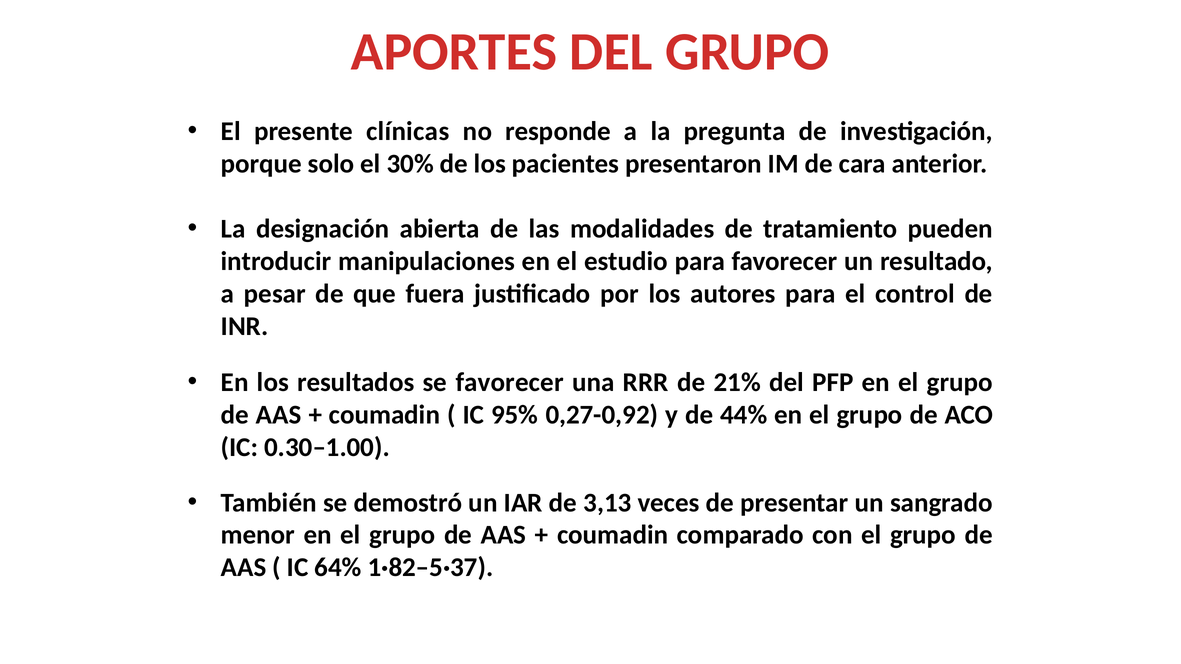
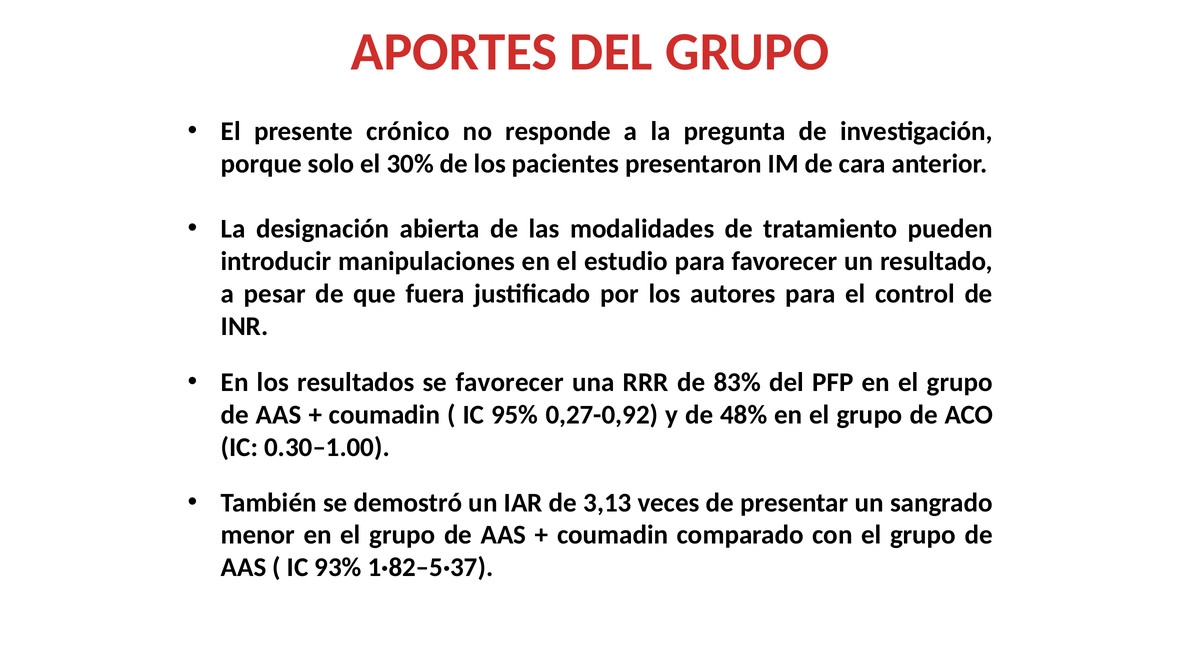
clínicas: clínicas -> crónico
21%: 21% -> 83%
44%: 44% -> 48%
64%: 64% -> 93%
